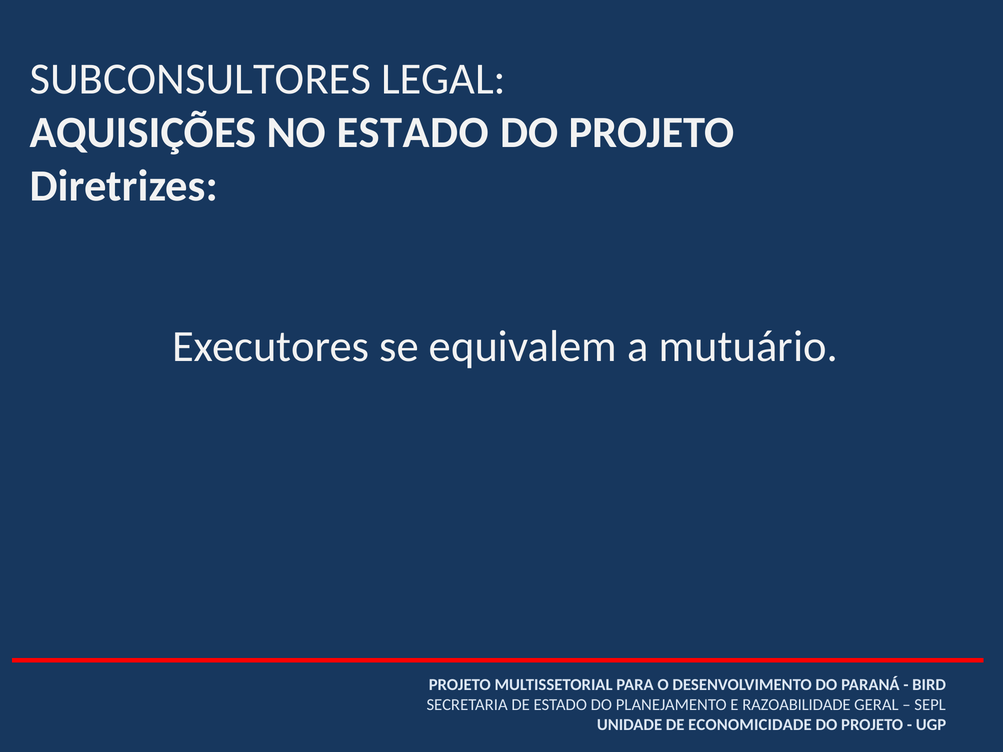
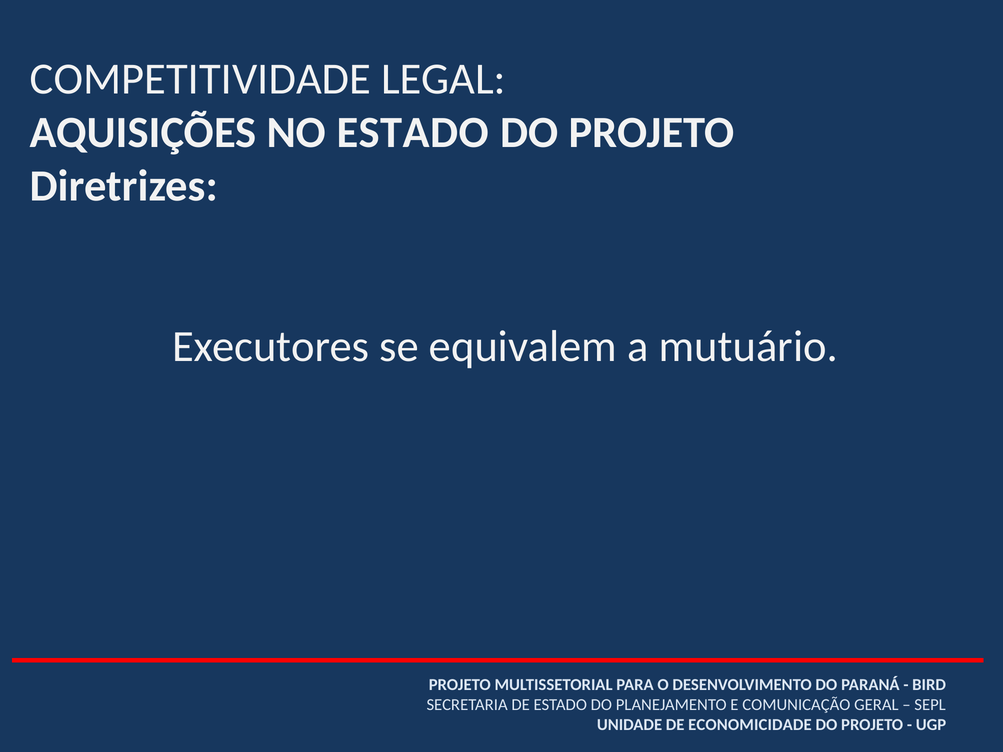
SUBCONSULTORES: SUBCONSULTORES -> COMPETITIVIDADE
RAZOABILIDADE: RAZOABILIDADE -> COMUNICAÇÃO
